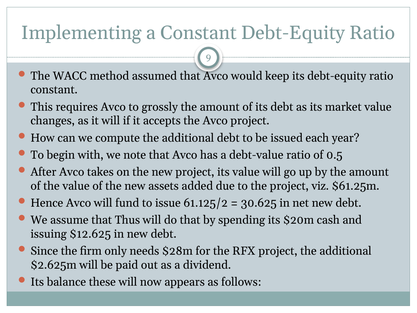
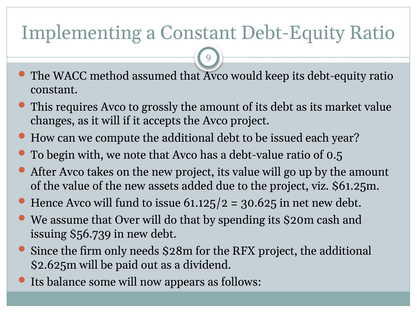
Thus: Thus -> Over
$12.625: $12.625 -> $56.739
these: these -> some
